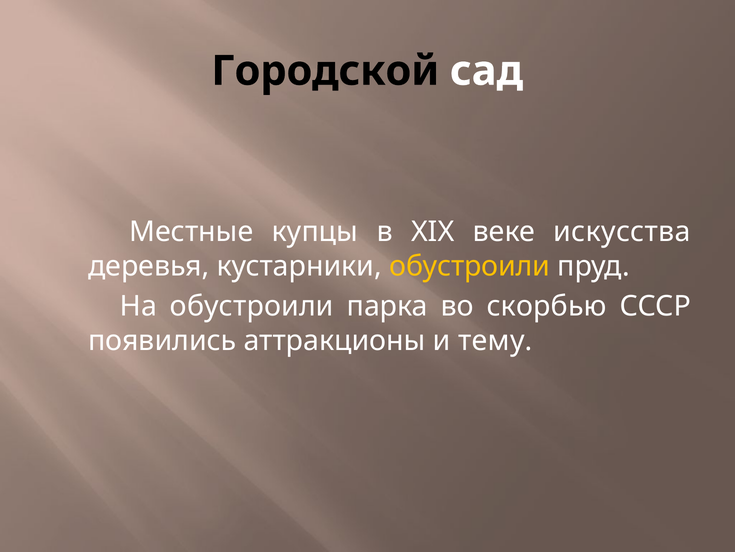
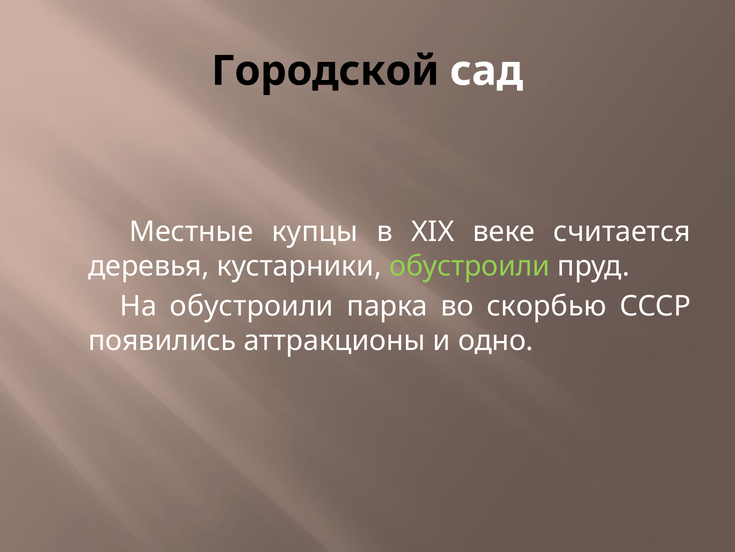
искусства: искусства -> считается
обустроили at (470, 266) colour: yellow -> light green
тему: тему -> одно
